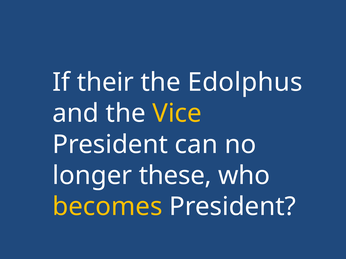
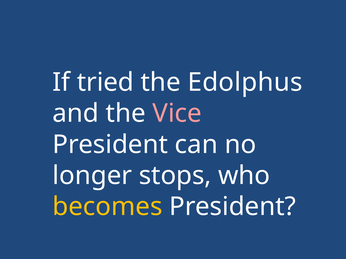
their: their -> tried
Vice colour: yellow -> pink
these: these -> stops
